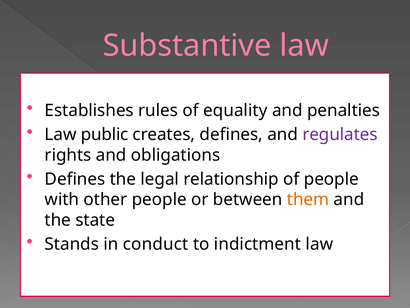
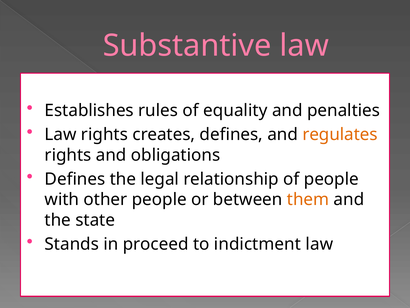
Law public: public -> rights
regulates colour: purple -> orange
conduct: conduct -> proceed
